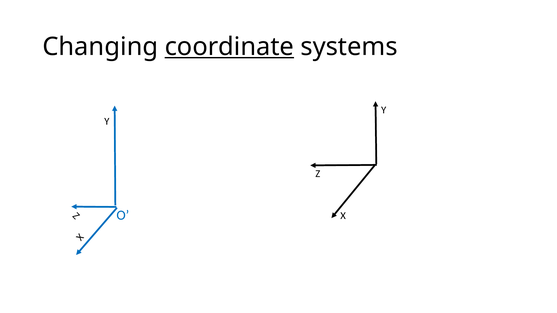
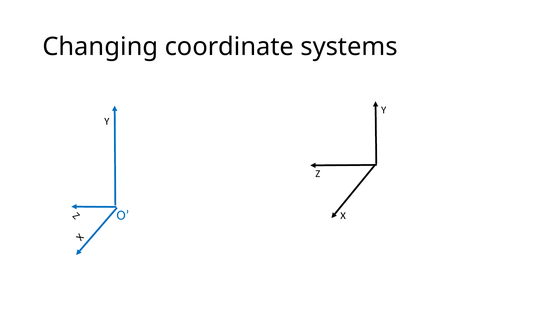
coordinate underline: present -> none
